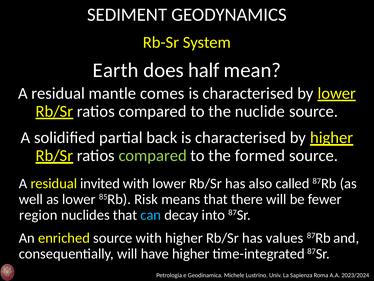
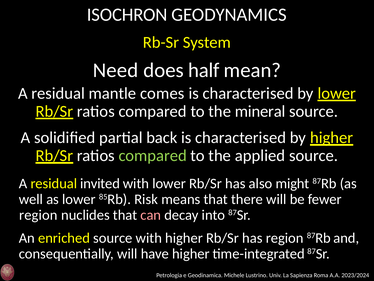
SEDIMENT: SEDIMENT -> ISOCHRON
Earth: Earth -> Need
nuclide: nuclide -> mineral
formed: formed -> applied
called: called -> might
can colour: light blue -> pink
has values: values -> region
